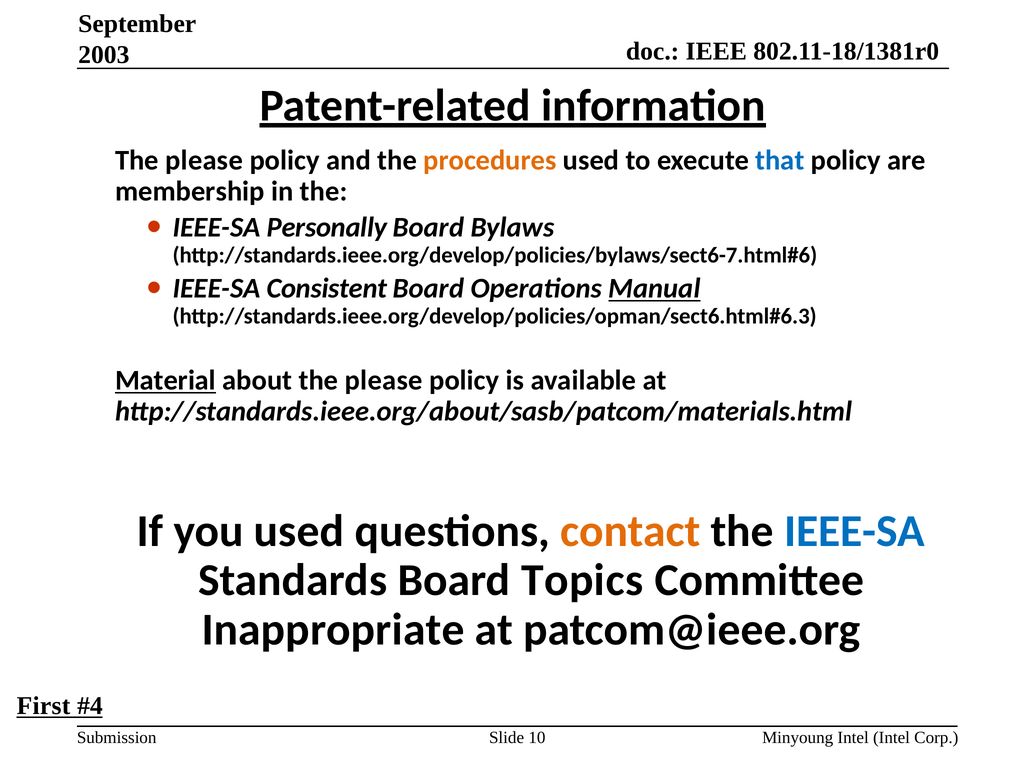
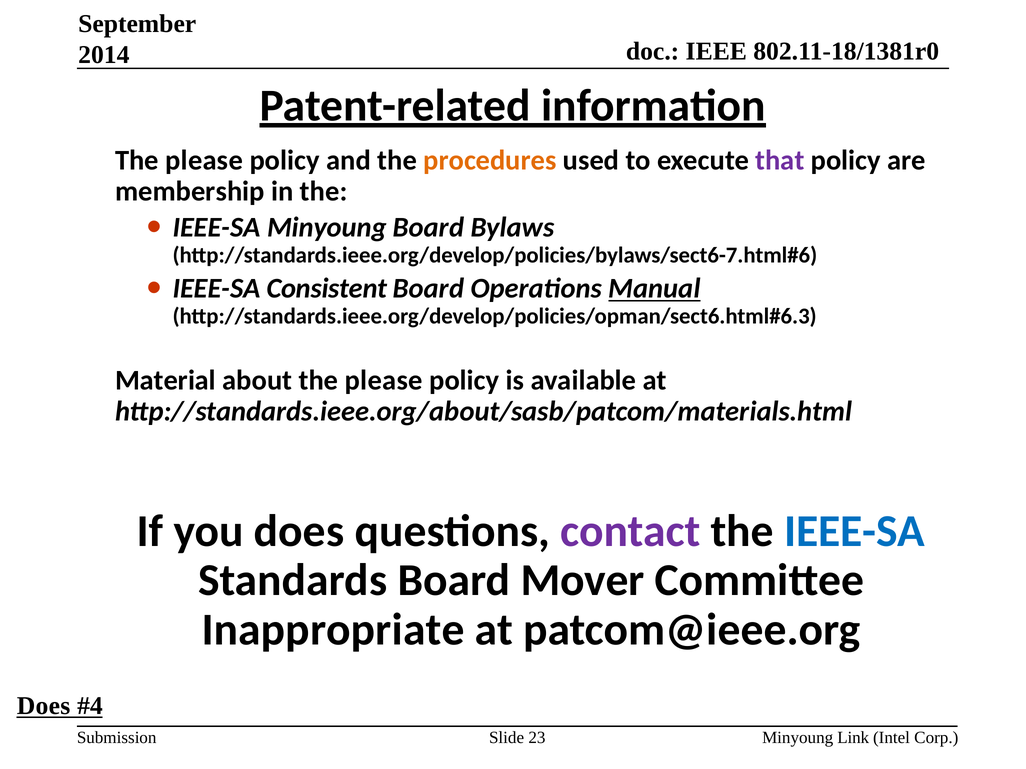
2003: 2003 -> 2014
that colour: blue -> purple
IEEE-SA Personally: Personally -> Minyoung
Material underline: present -> none
you used: used -> does
contact colour: orange -> purple
Topics: Topics -> Mover
First at (44, 706): First -> Does
10: 10 -> 23
Minyoung Intel: Intel -> Link
